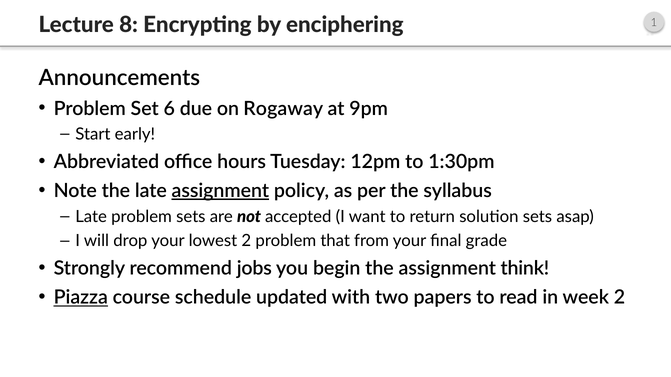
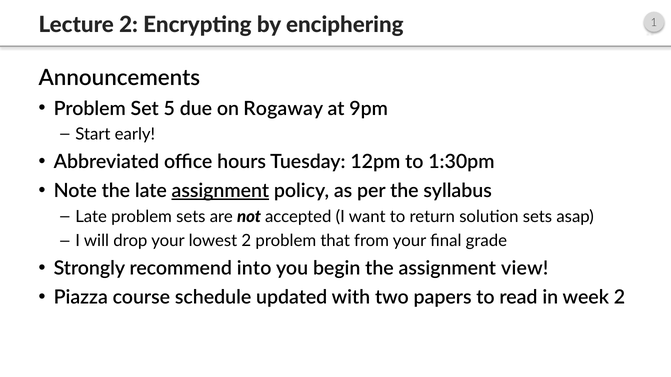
Lecture 8: 8 -> 2
6: 6 -> 5
jobs: jobs -> into
think: think -> view
Piazza underline: present -> none
